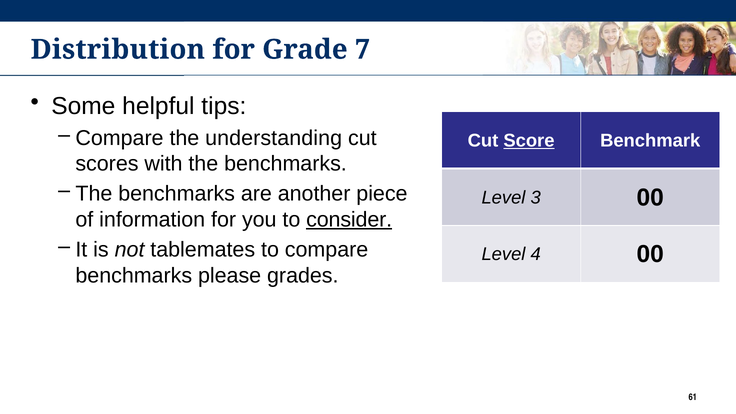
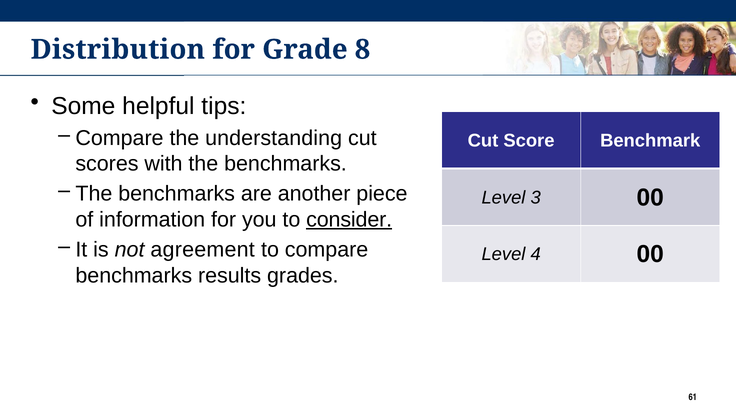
7: 7 -> 8
Score underline: present -> none
tablemates: tablemates -> agreement
please: please -> results
